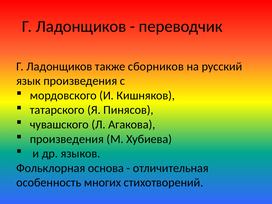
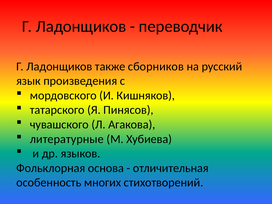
произведения at (67, 139): произведения -> литературные
